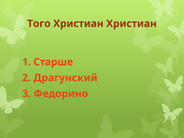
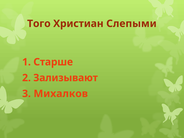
Христиан Христиан: Христиан -> Слепыми
Драгунский: Драгунский -> Зализывают
Федорино: Федорино -> Михалков
